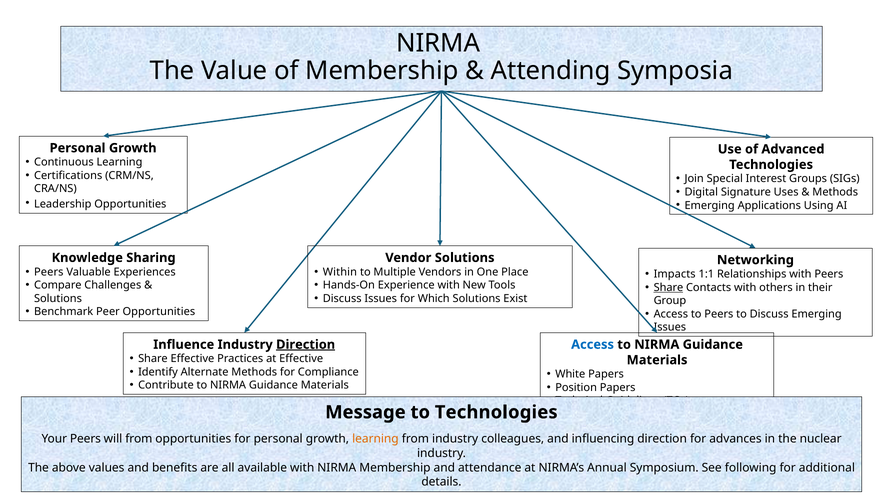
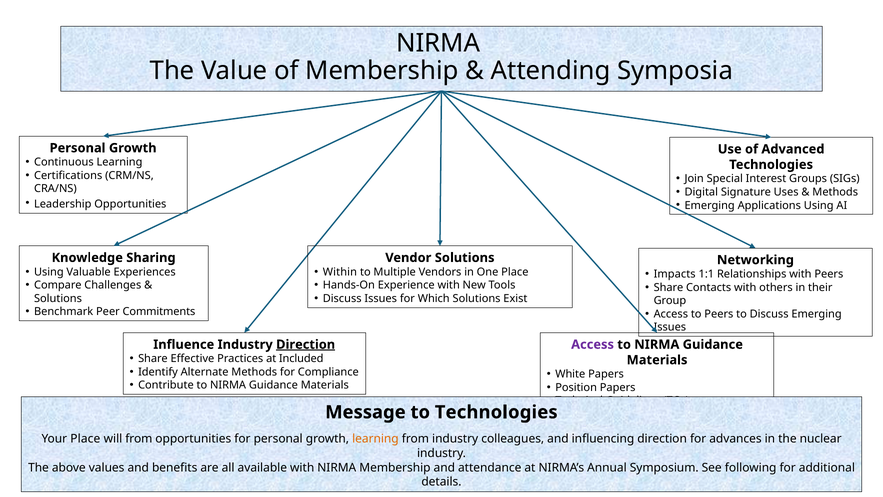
Peers at (49, 272): Peers -> Using
Share at (668, 287) underline: present -> none
Peer Opportunities: Opportunities -> Commitments
Access at (593, 344) colour: blue -> purple
at Effective: Effective -> Included
Your Peers: Peers -> Place
